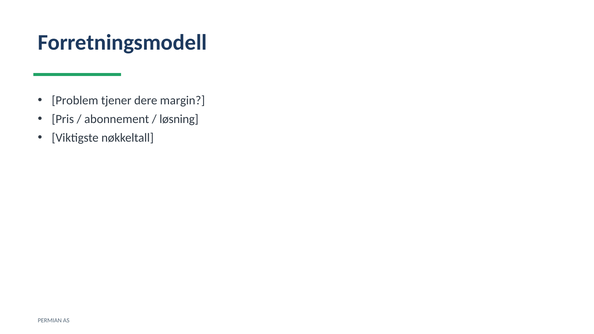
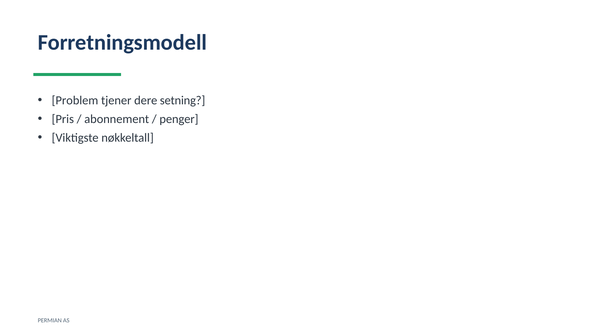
margin: margin -> setning
løsning: løsning -> penger
